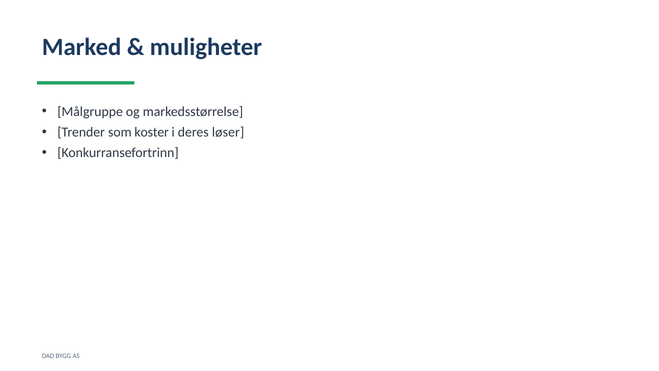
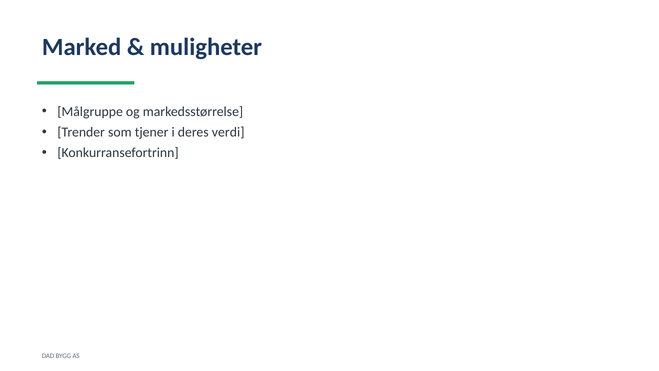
koster: koster -> tjener
løser: løser -> verdi
